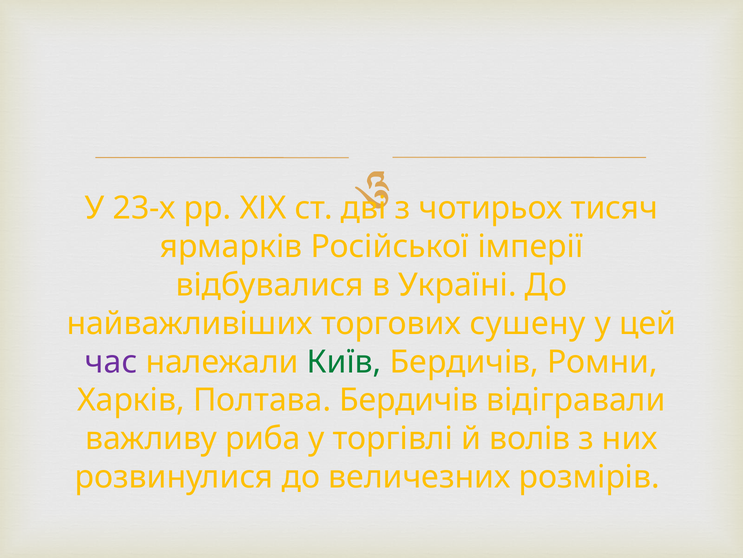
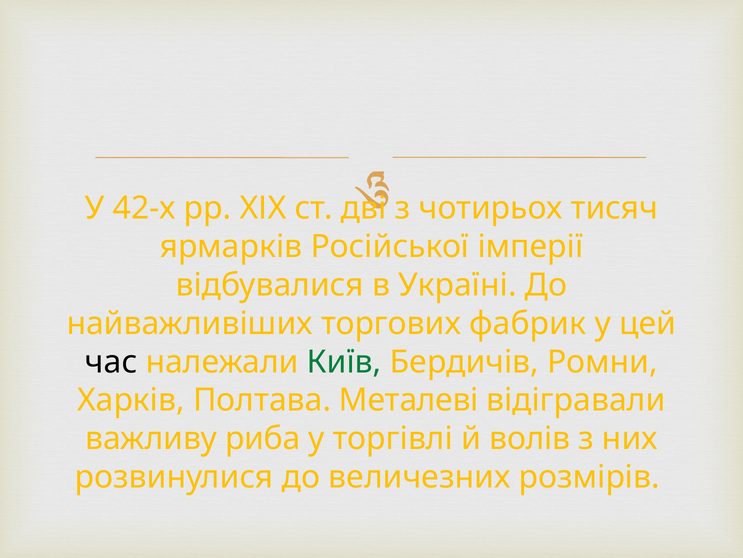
23-х: 23-х -> 42-х
сушену: сушену -> фабрик
час colour: purple -> black
Полтава Бердичів: Бердичів -> Металеві
